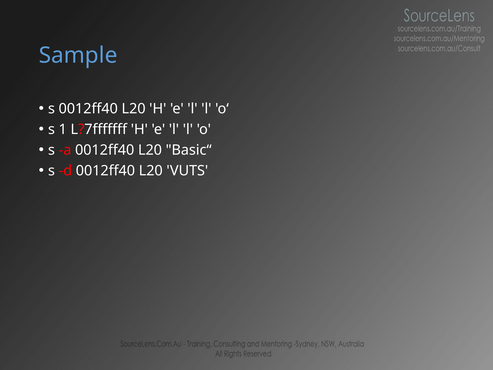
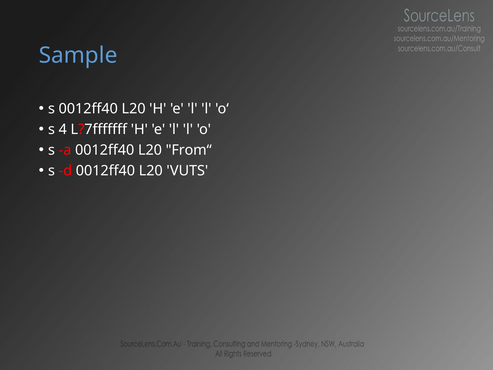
1: 1 -> 4
Basic“: Basic“ -> From“
